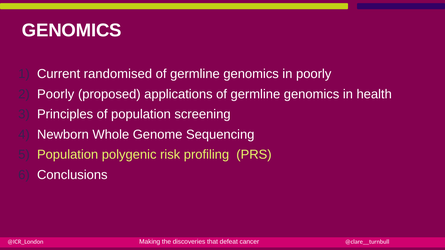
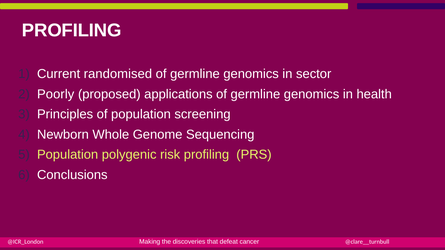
GENOMICS at (72, 30): GENOMICS -> PROFILING
in poorly: poorly -> sector
